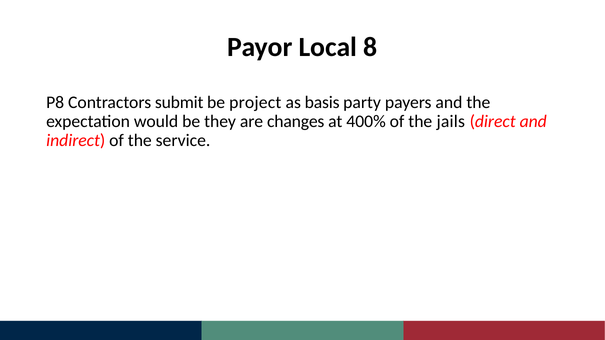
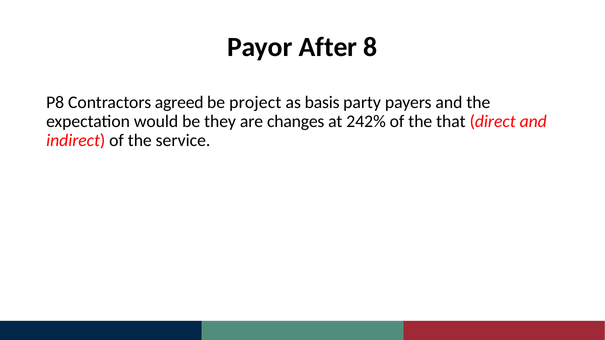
Local: Local -> After
submit: submit -> agreed
400%: 400% -> 242%
jails: jails -> that
